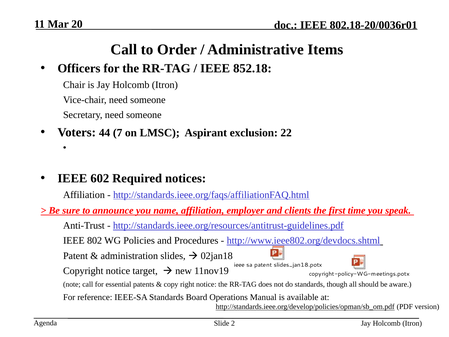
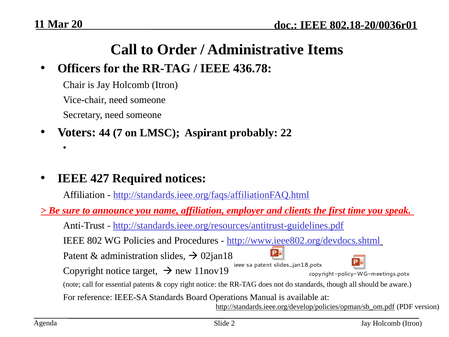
852.18: 852.18 -> 436.78
exclusion: exclusion -> probably
602: 602 -> 427
